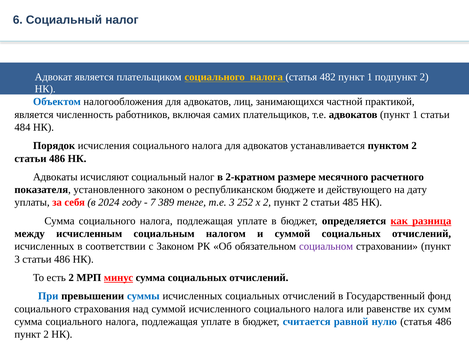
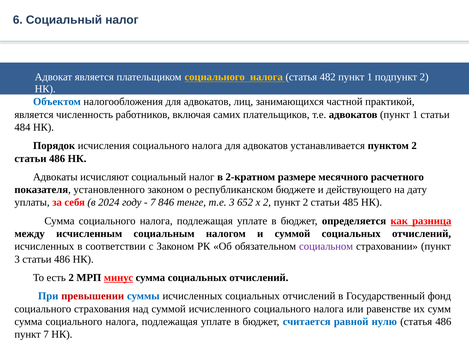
389: 389 -> 846
252: 252 -> 652
превышении colour: black -> red
2 at (46, 334): 2 -> 7
